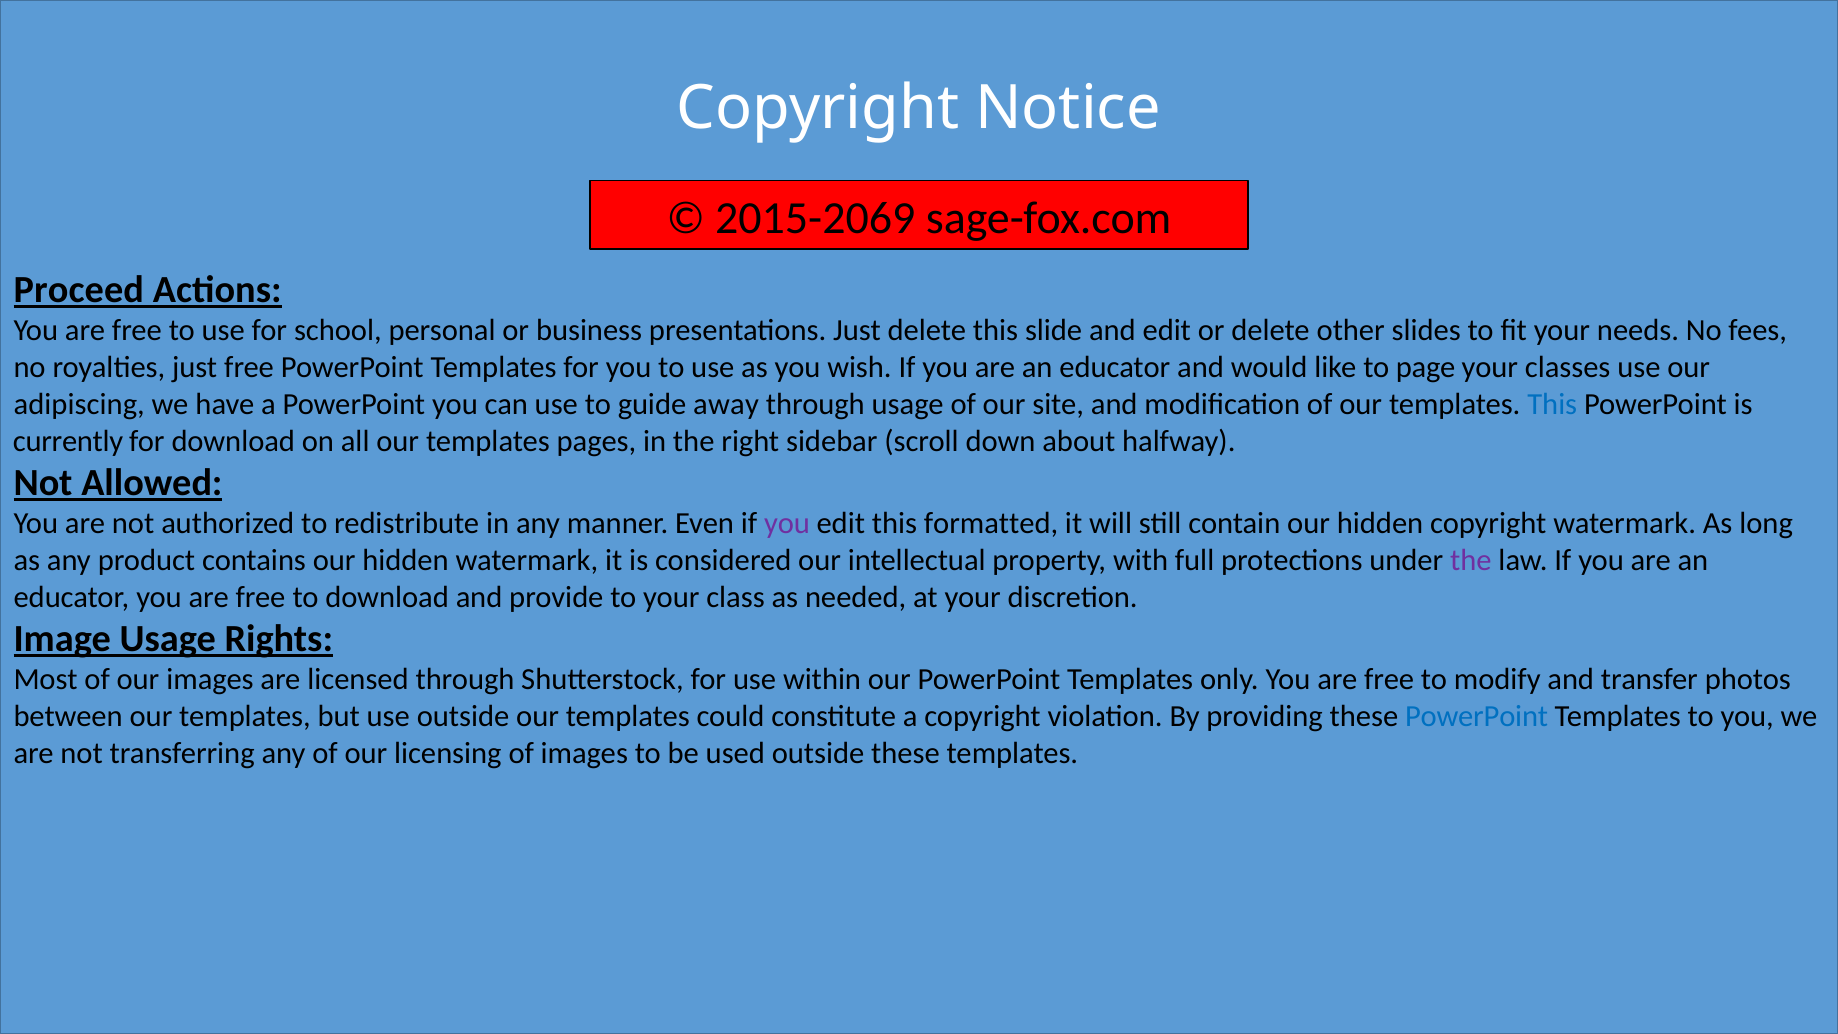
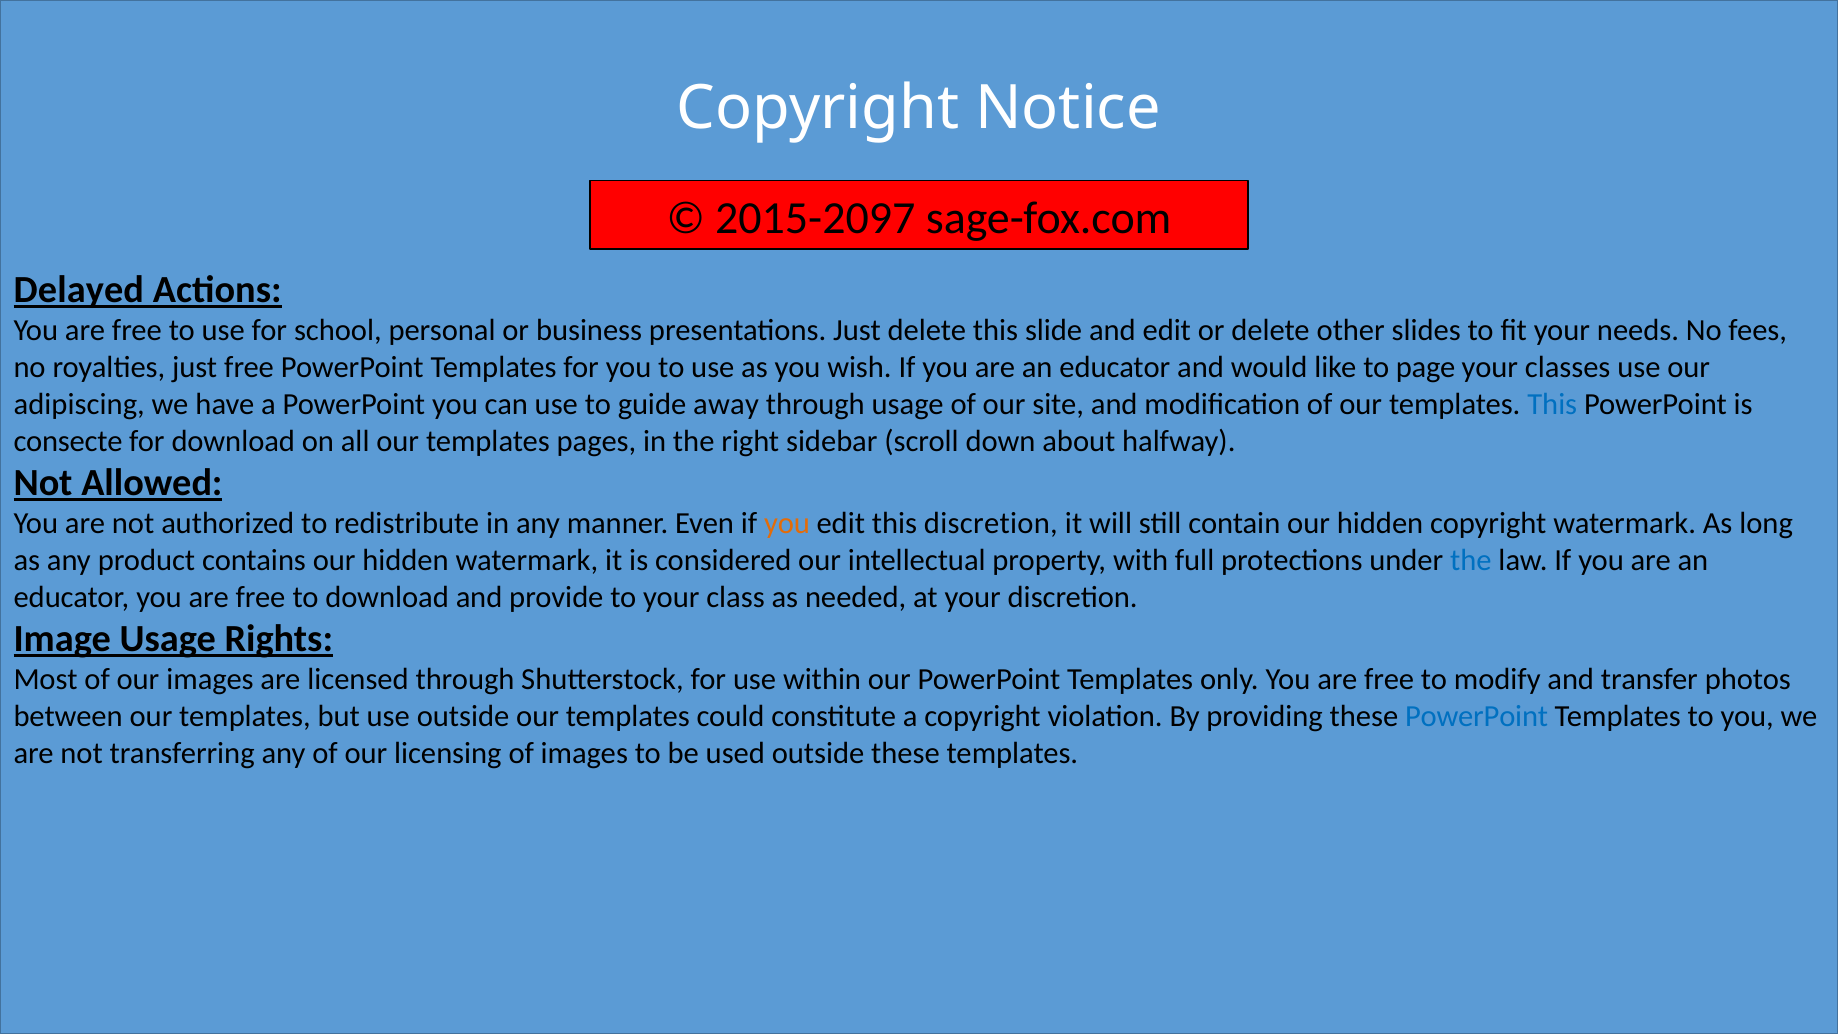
2015-2069: 2015-2069 -> 2015-2097
Proceed: Proceed -> Delayed
currently: currently -> consecte
you at (787, 524) colour: purple -> orange
this formatted: formatted -> discretion
the at (1471, 560) colour: purple -> blue
